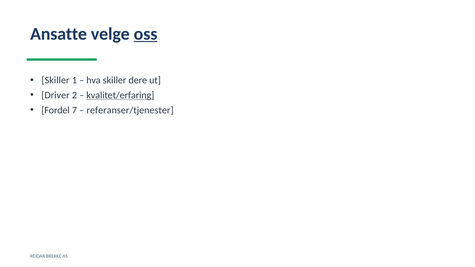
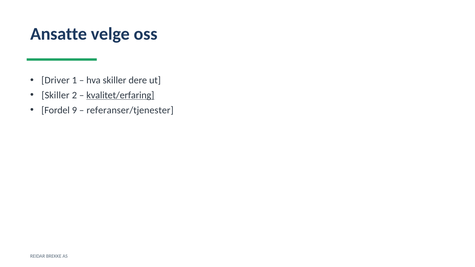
oss underline: present -> none
Skiller at (56, 80): Skiller -> Driver
Driver at (56, 95): Driver -> Skiller
7: 7 -> 9
